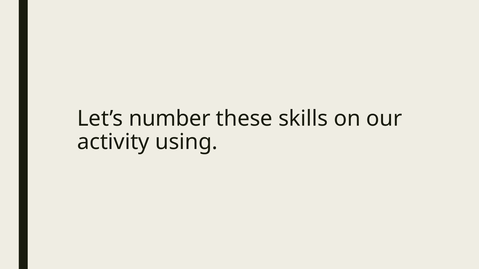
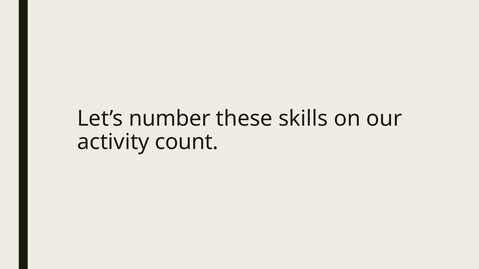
using: using -> count
